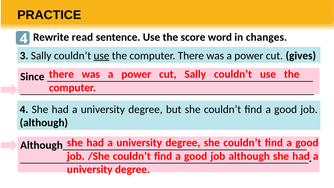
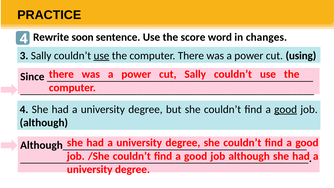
read: read -> soon
gives: gives -> using
good at (286, 109) underline: none -> present
